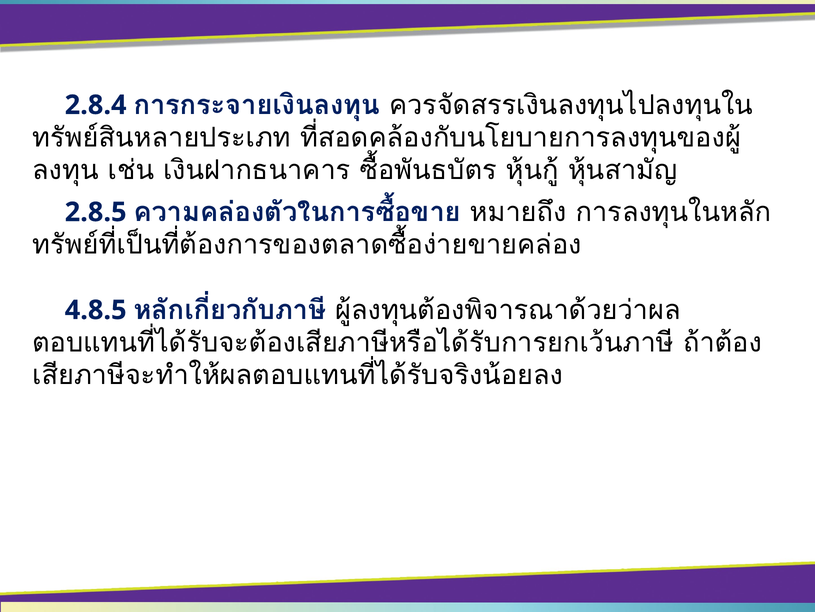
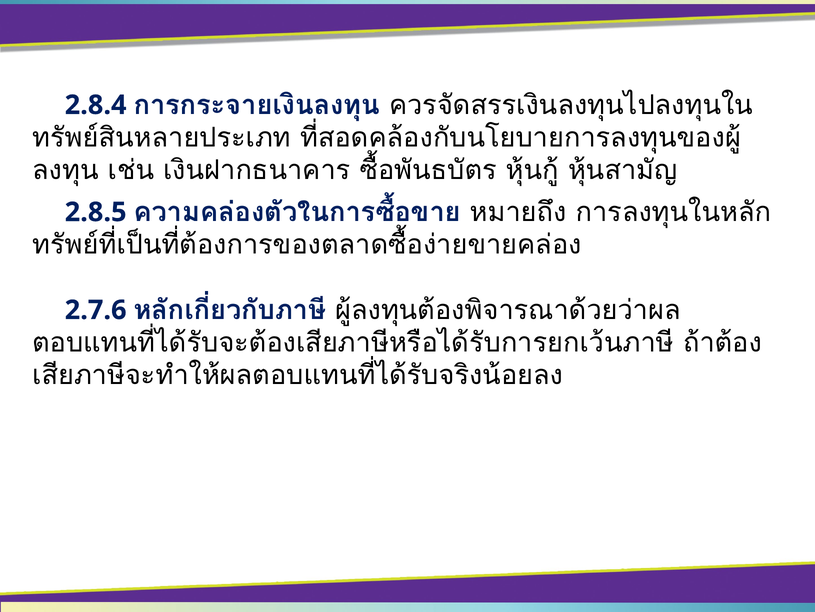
4.8.5: 4.8.5 -> 2.7.6
